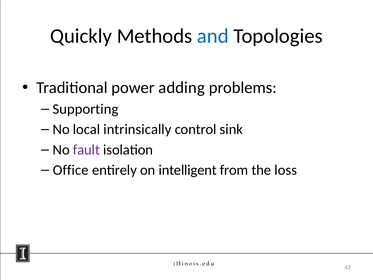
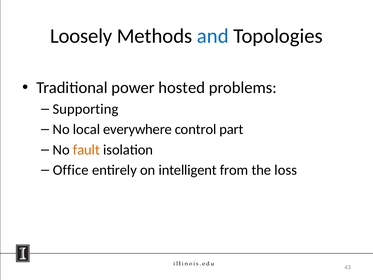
Quickly: Quickly -> Loosely
adding: adding -> hosted
intrinsically: intrinsically -> everywhere
sink: sink -> part
fault colour: purple -> orange
